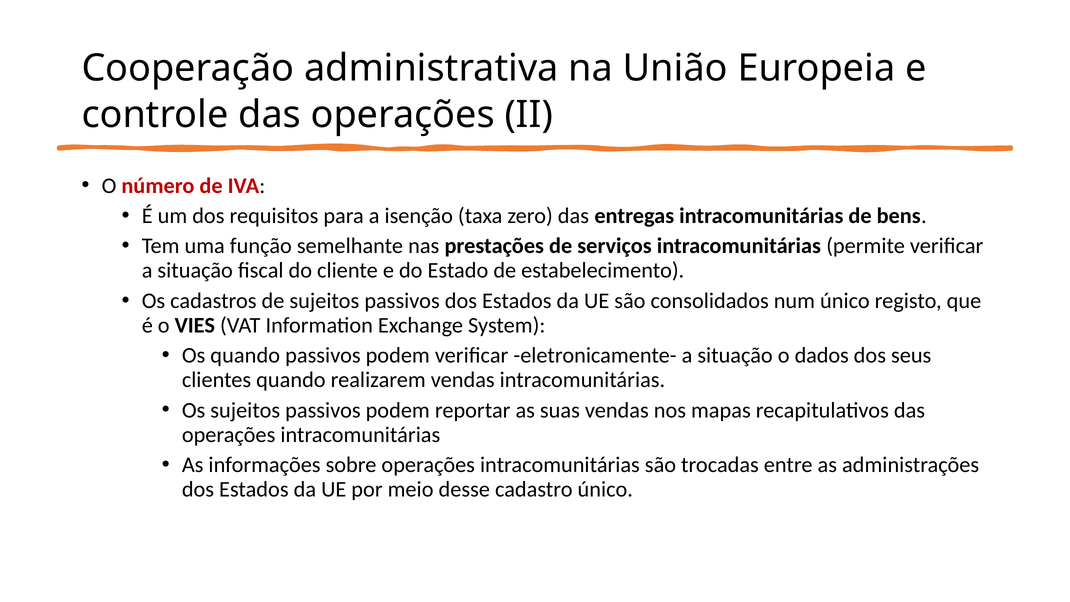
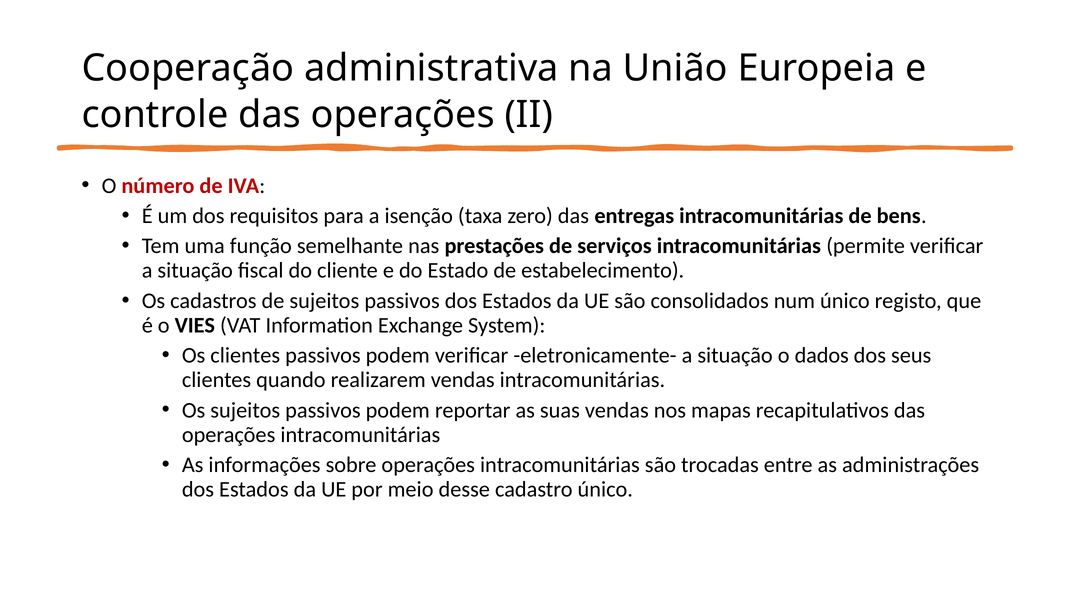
Os quando: quando -> clientes
